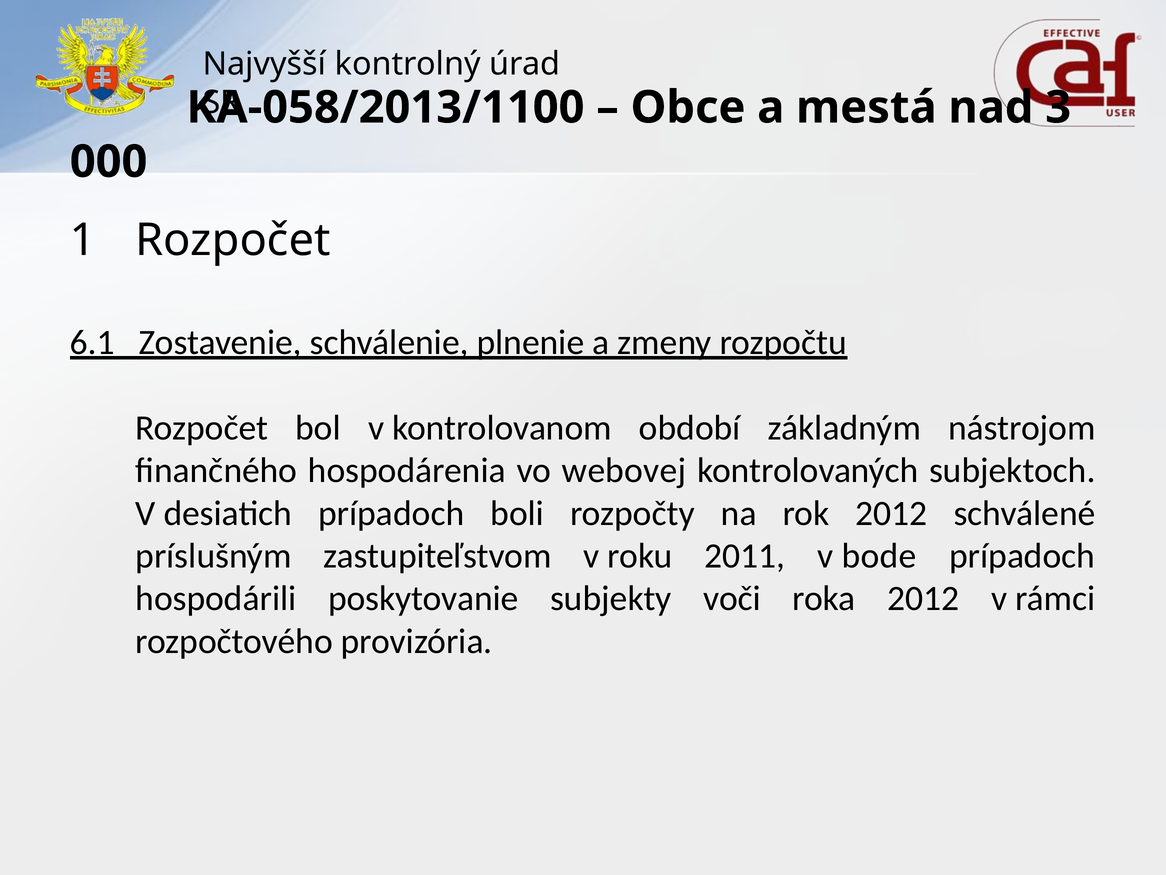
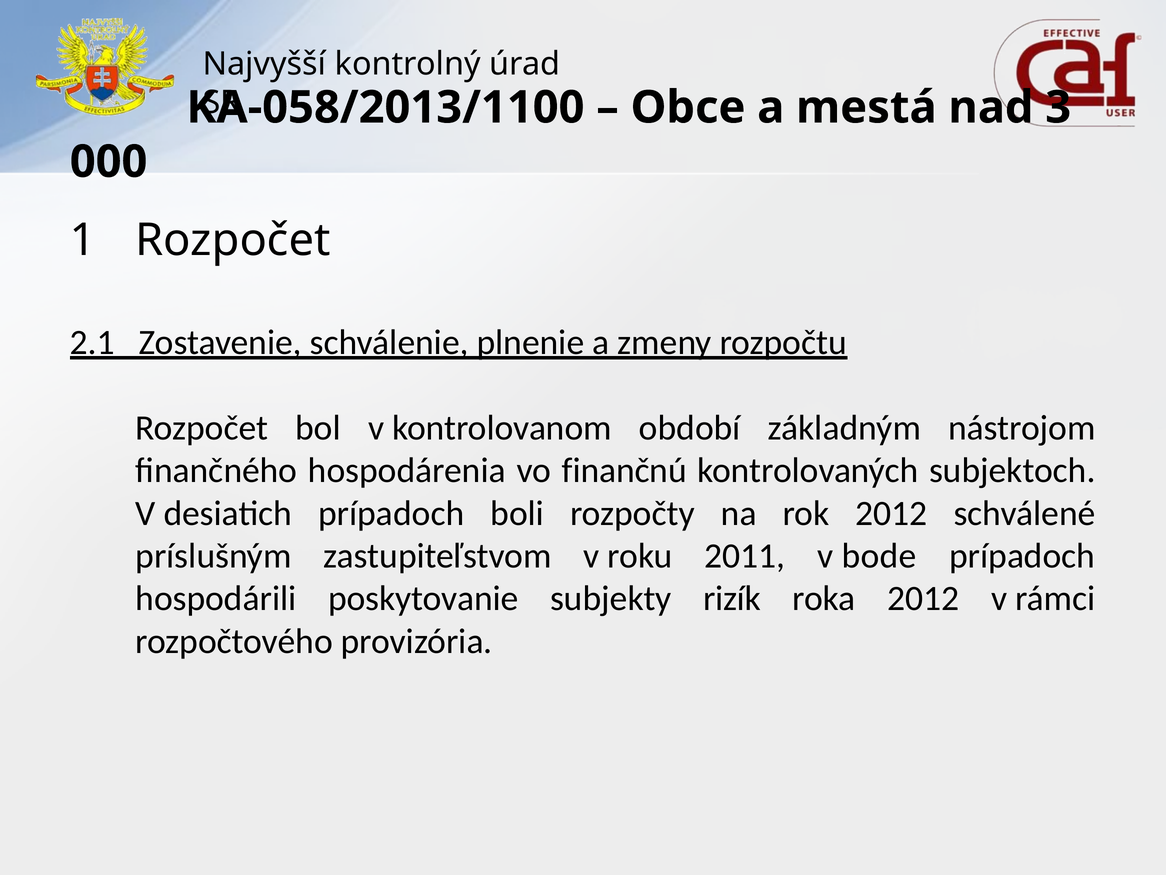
6.1: 6.1 -> 2.1
webovej: webovej -> finančnú
voči: voči -> rizík
